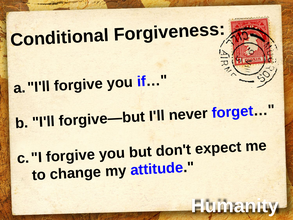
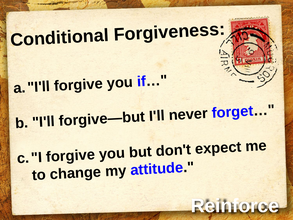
Humanity: Humanity -> Reinforce
